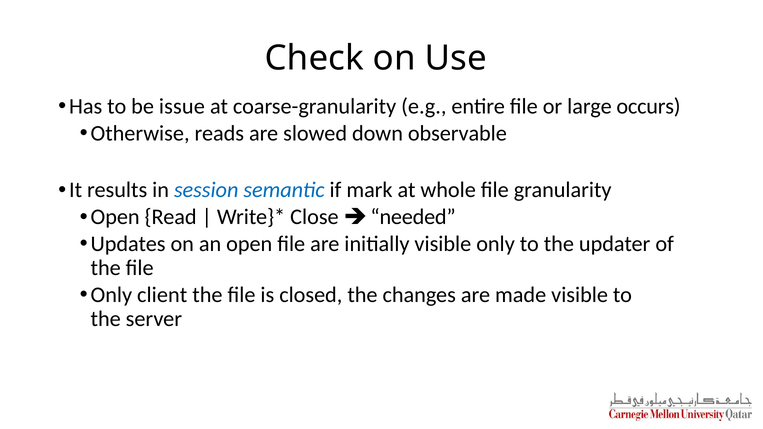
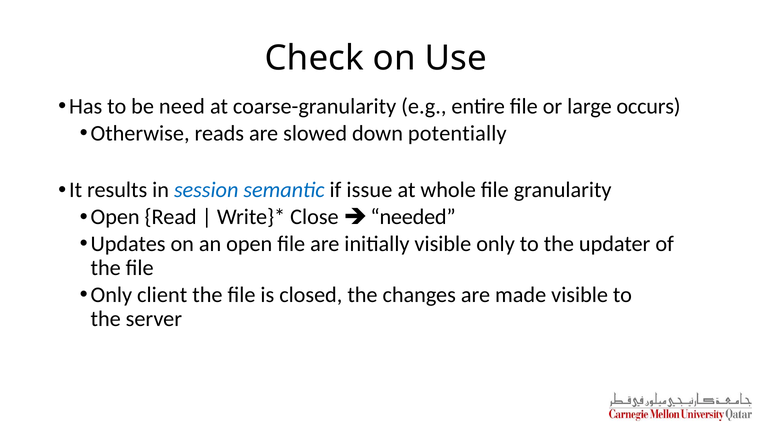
issue: issue -> need
observable: observable -> potentially
mark: mark -> issue
